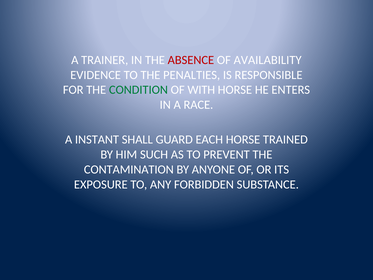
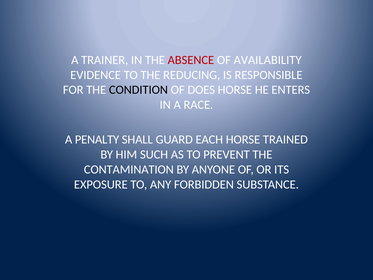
PENALTIES: PENALTIES -> REDUCING
CONDITION colour: green -> black
WITH: WITH -> DOES
INSTANT: INSTANT -> PENALTY
